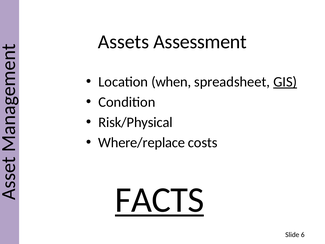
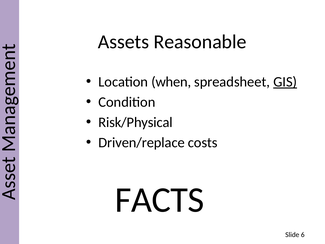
Assessment: Assessment -> Reasonable
Where/replace: Where/replace -> Driven/replace
FACTS underline: present -> none
